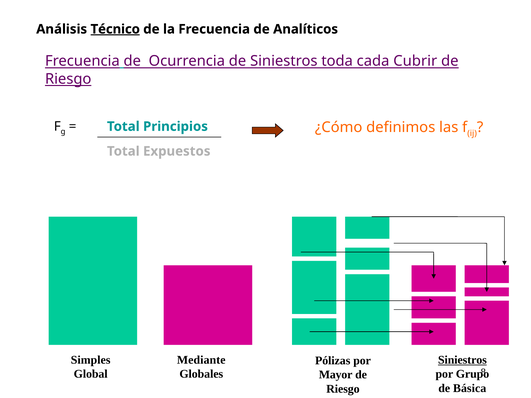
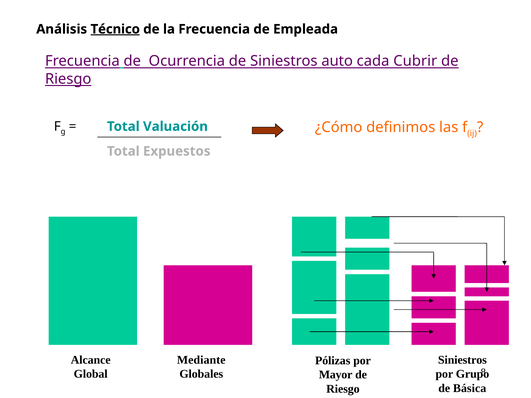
Analíticos: Analíticos -> Empleada
toda: toda -> auto
Principios: Principios -> Valuación
Simples: Simples -> Alcance
Siniestros at (462, 360) underline: present -> none
